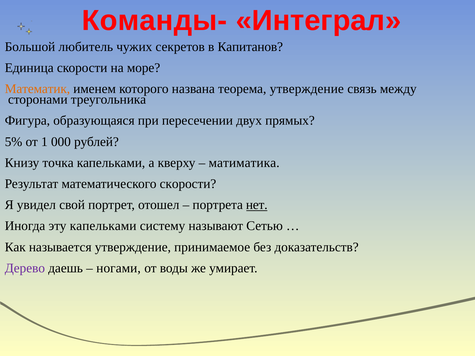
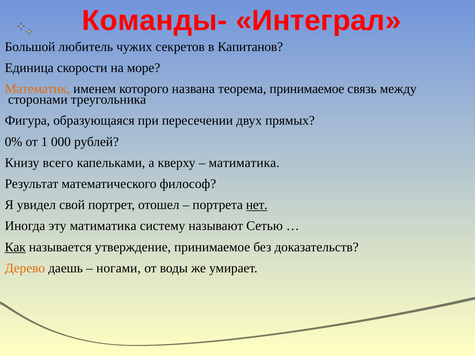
теорема утверждение: утверждение -> принимаемое
5%: 5% -> 0%
точка: точка -> всего
математического скорости: скорости -> философ
эту капельками: капельками -> матиматика
Как underline: none -> present
Дерево colour: purple -> orange
